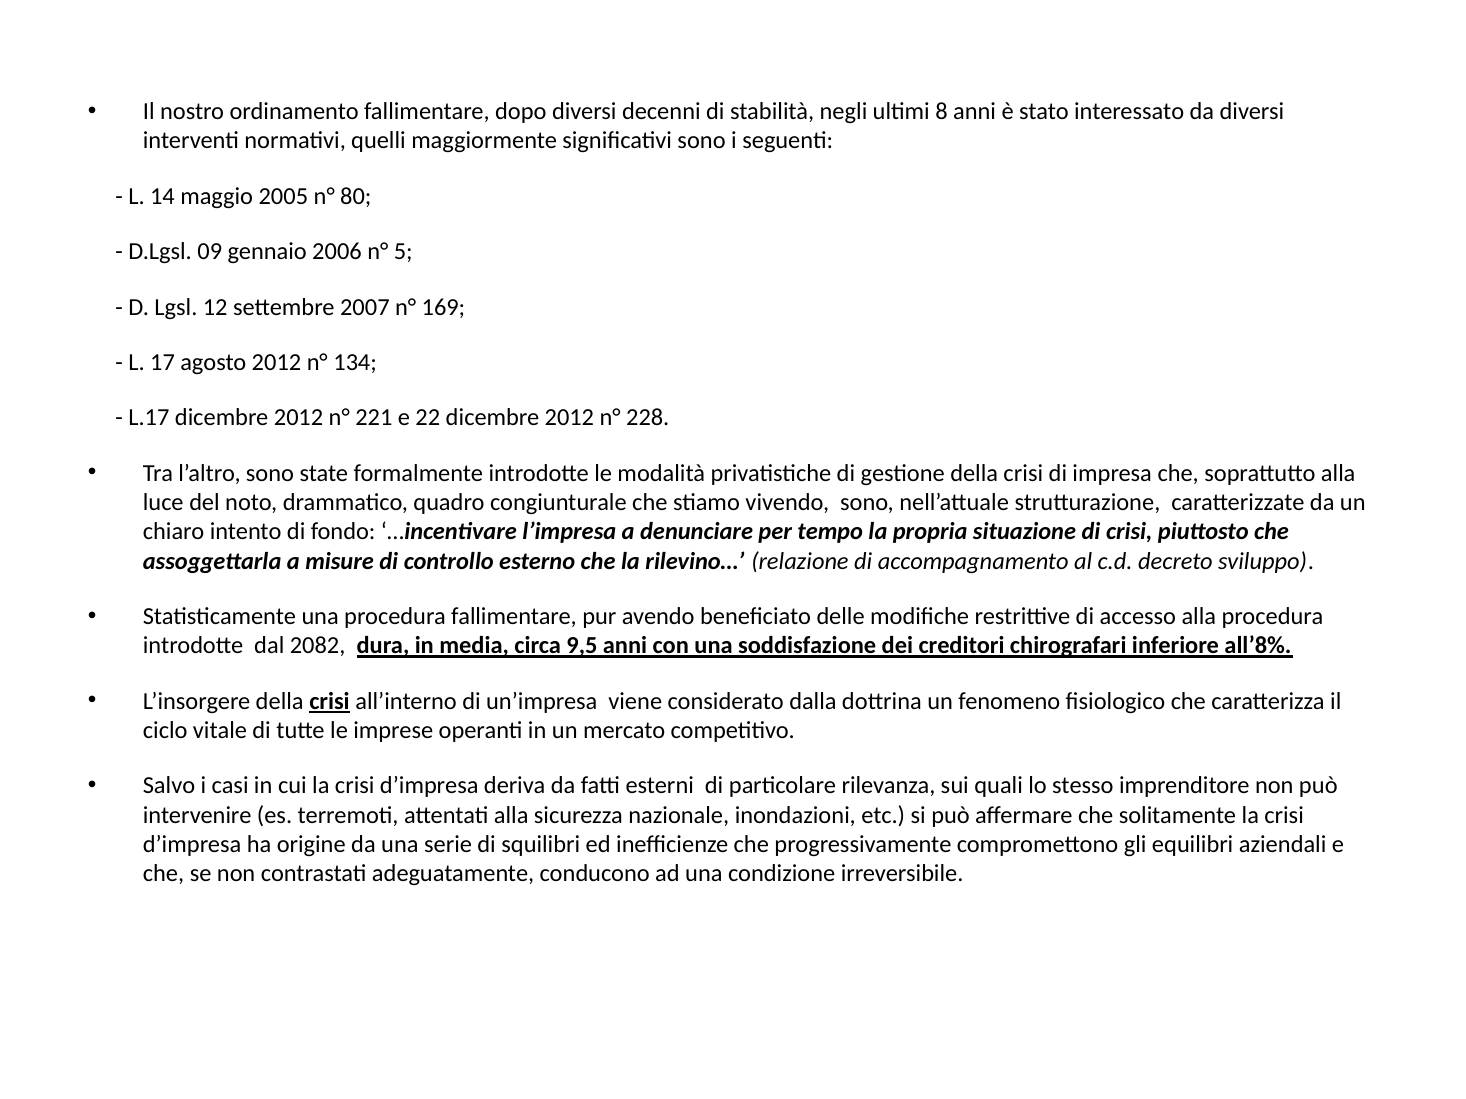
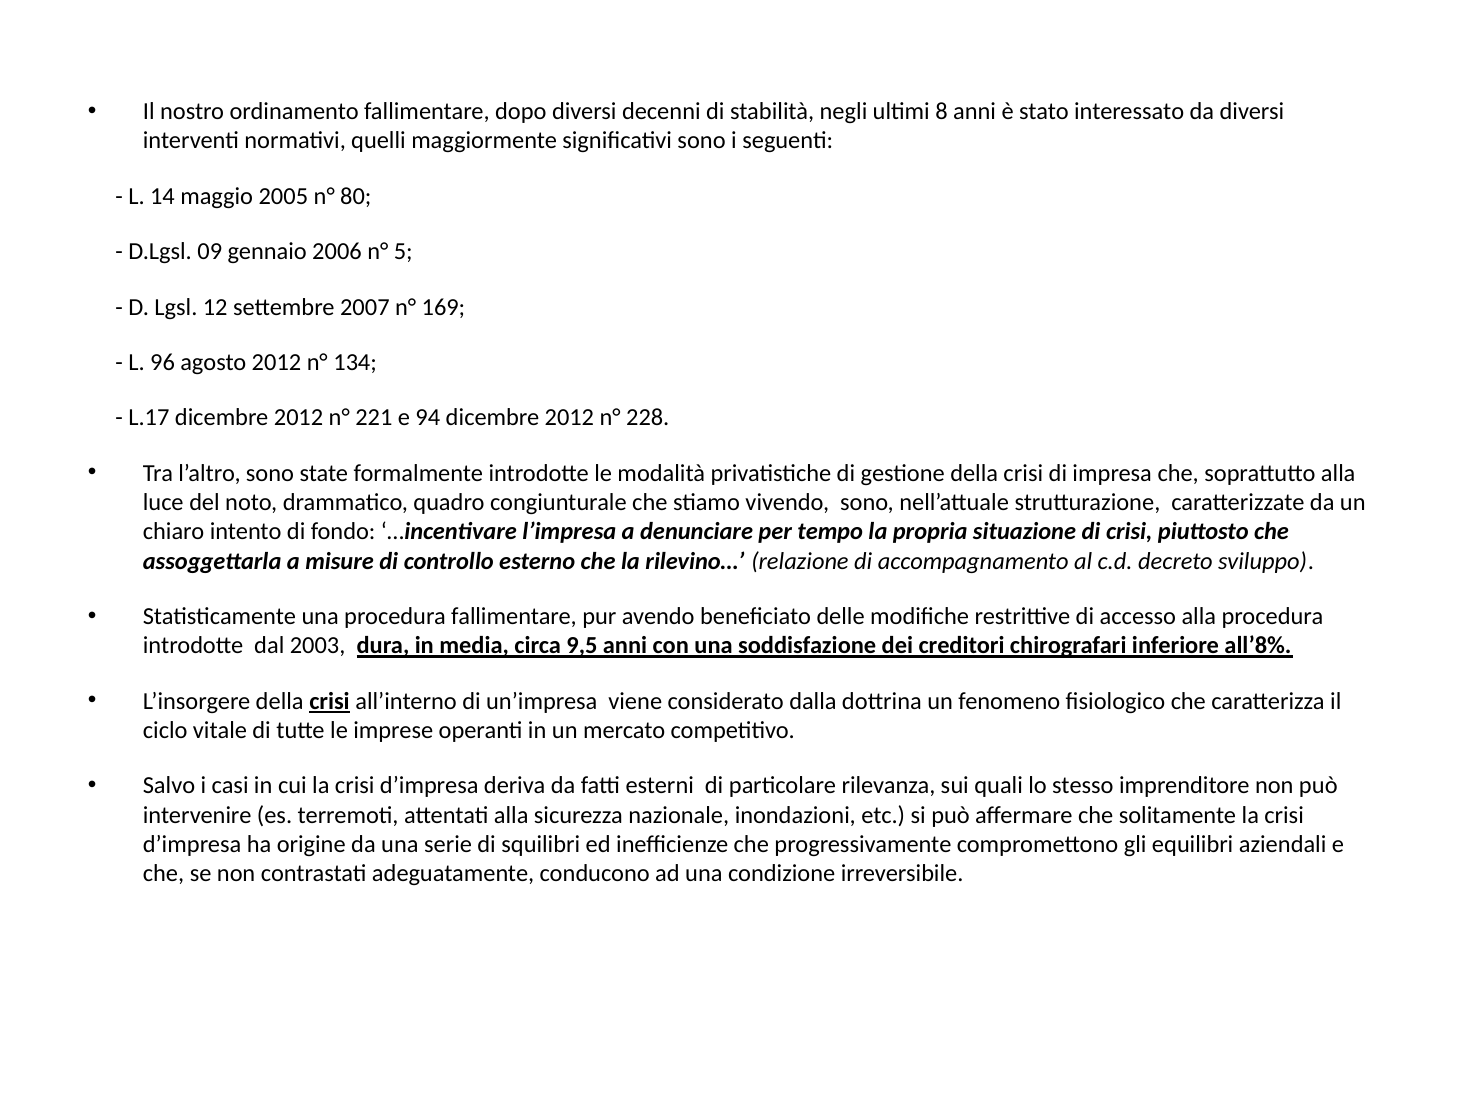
17: 17 -> 96
22: 22 -> 94
2082: 2082 -> 2003
